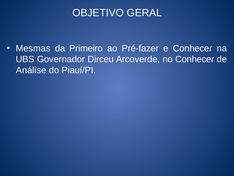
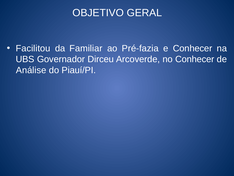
Mesmas: Mesmas -> Facilitou
Primeiro: Primeiro -> Familiar
Pré-fazer: Pré-fazer -> Pré-fazia
